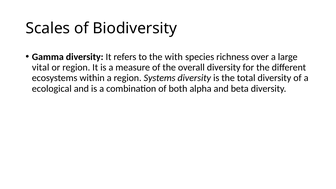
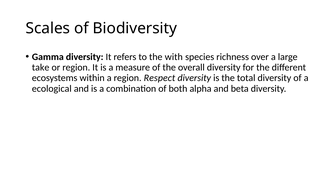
vital: vital -> take
Systems: Systems -> Respect
